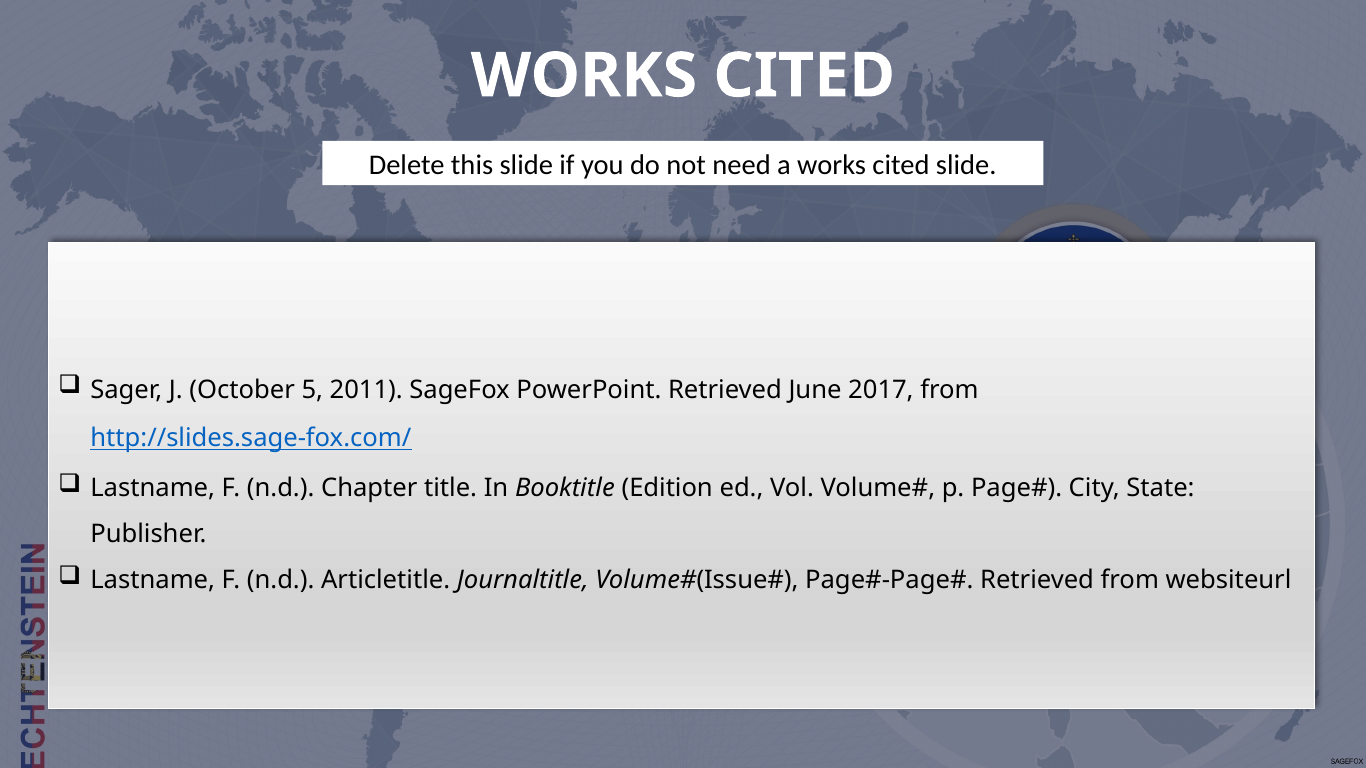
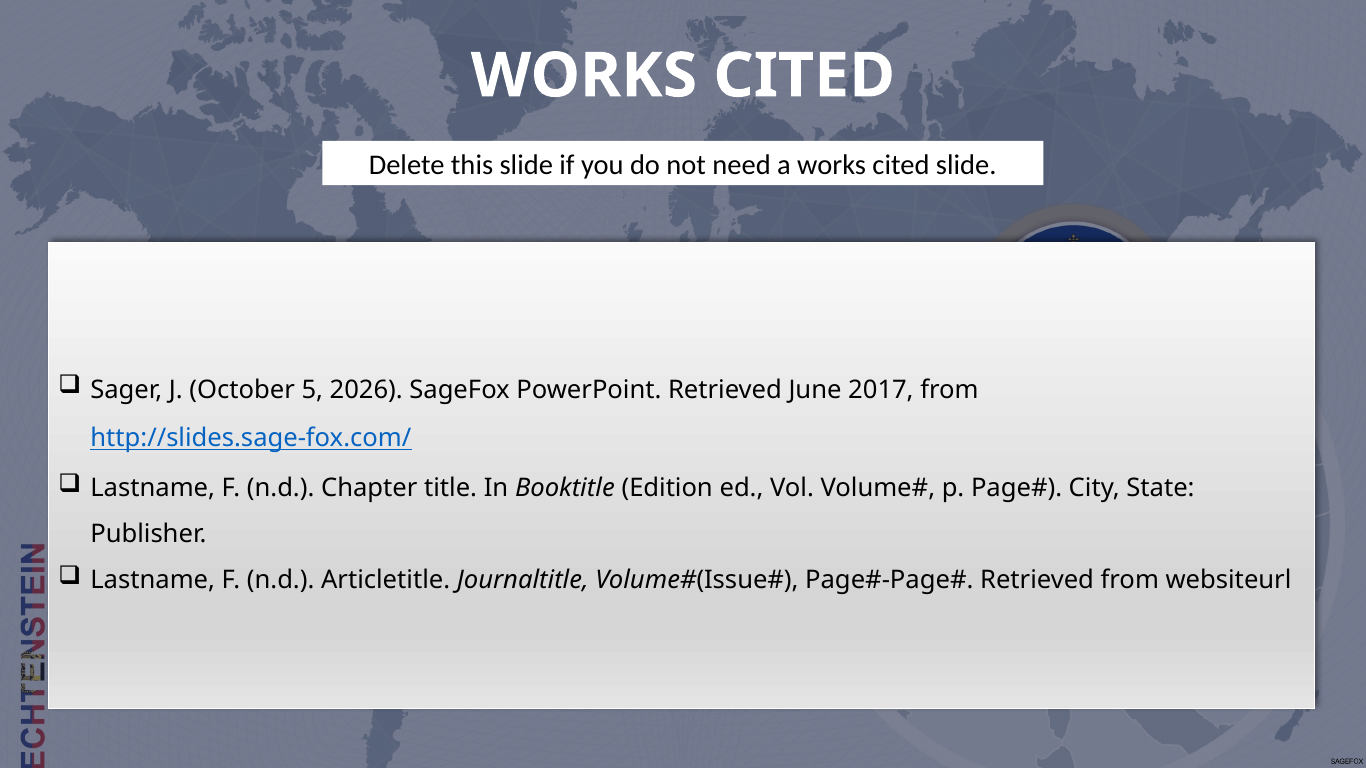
2011: 2011 -> 2026
